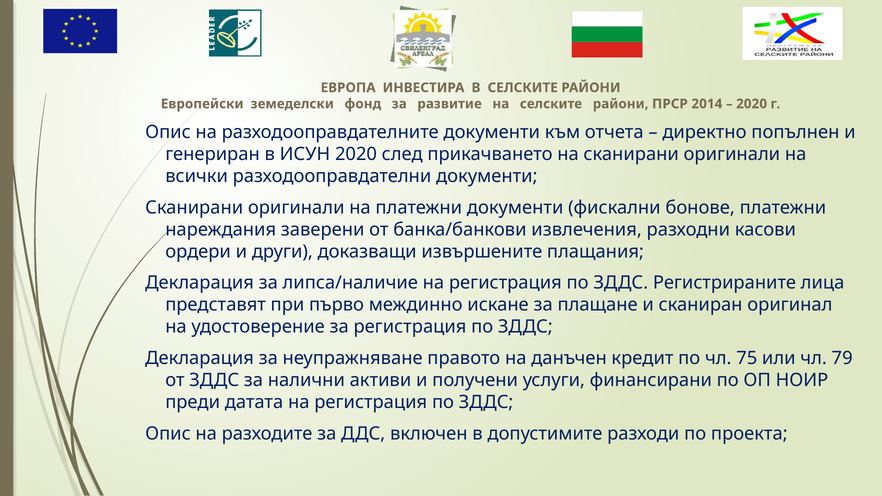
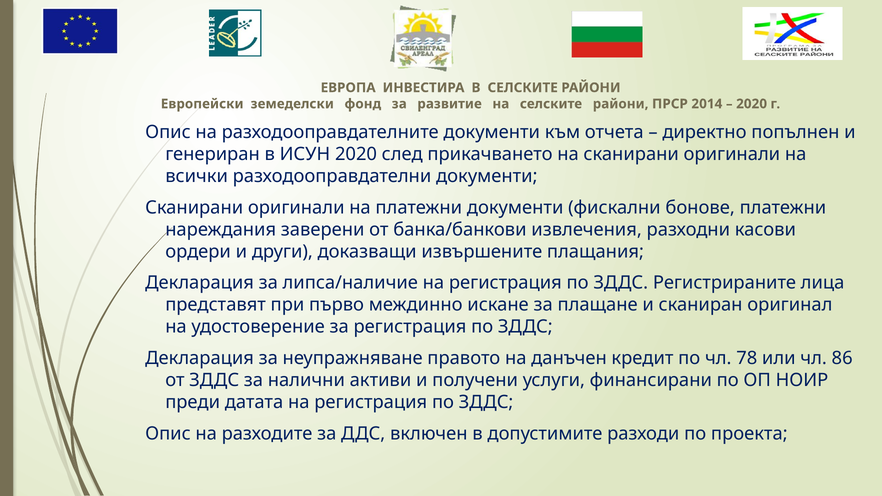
75: 75 -> 78
79: 79 -> 86
